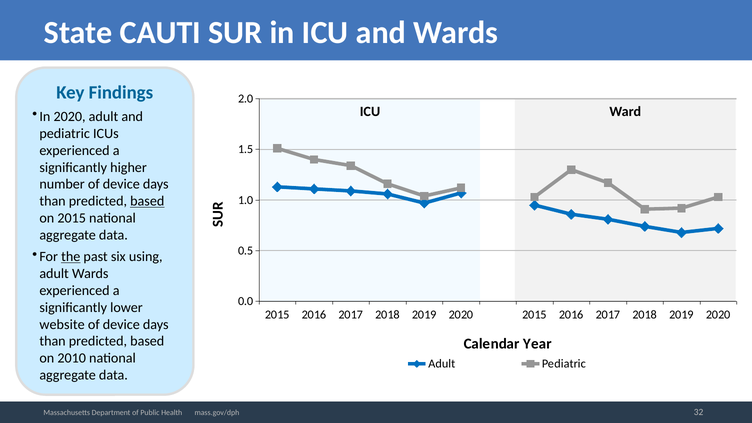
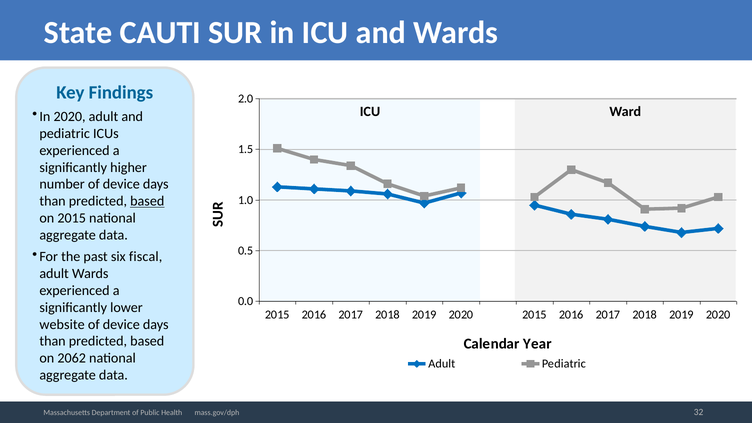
the underline: present -> none
using: using -> fiscal
2010: 2010 -> 2062
